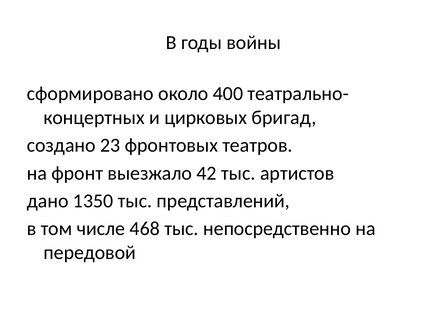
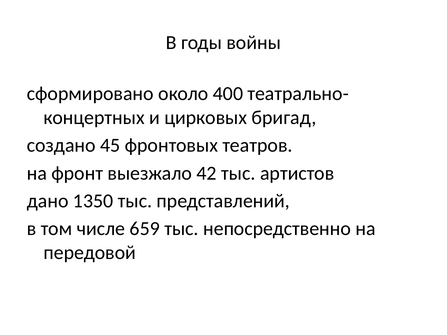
23: 23 -> 45
468: 468 -> 659
